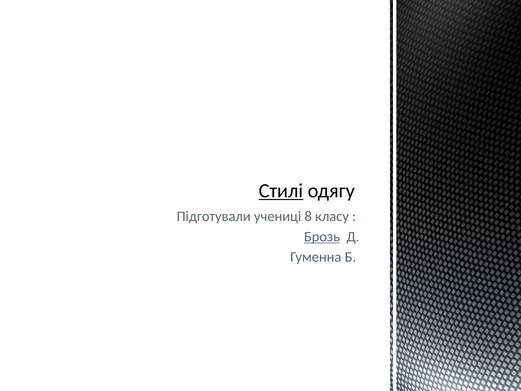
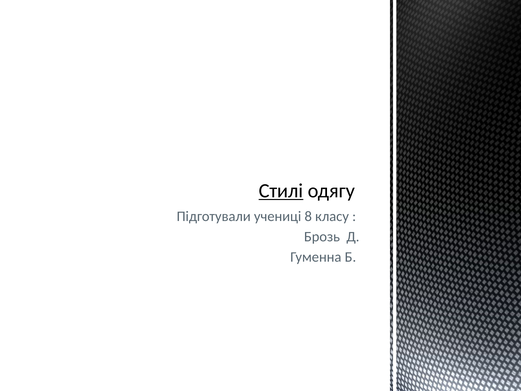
Брозь underline: present -> none
